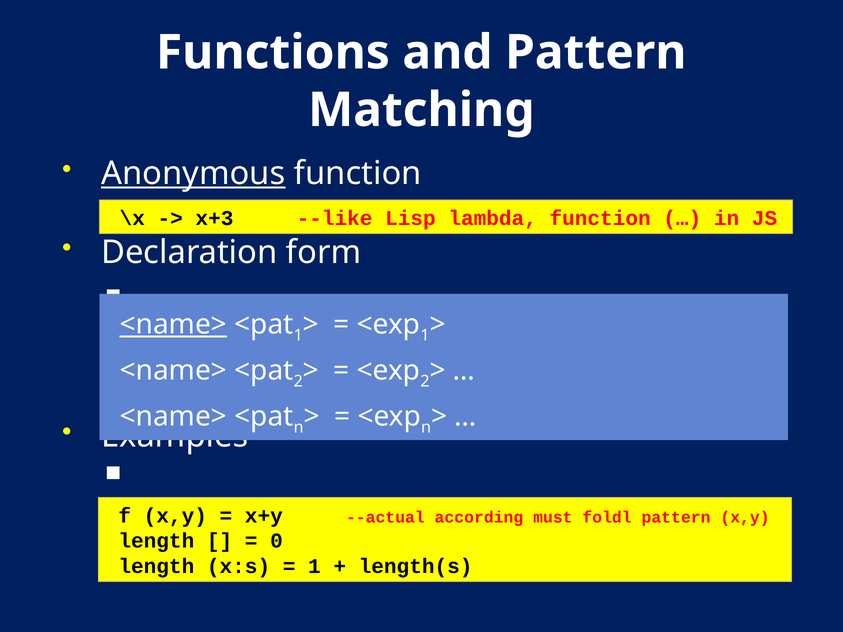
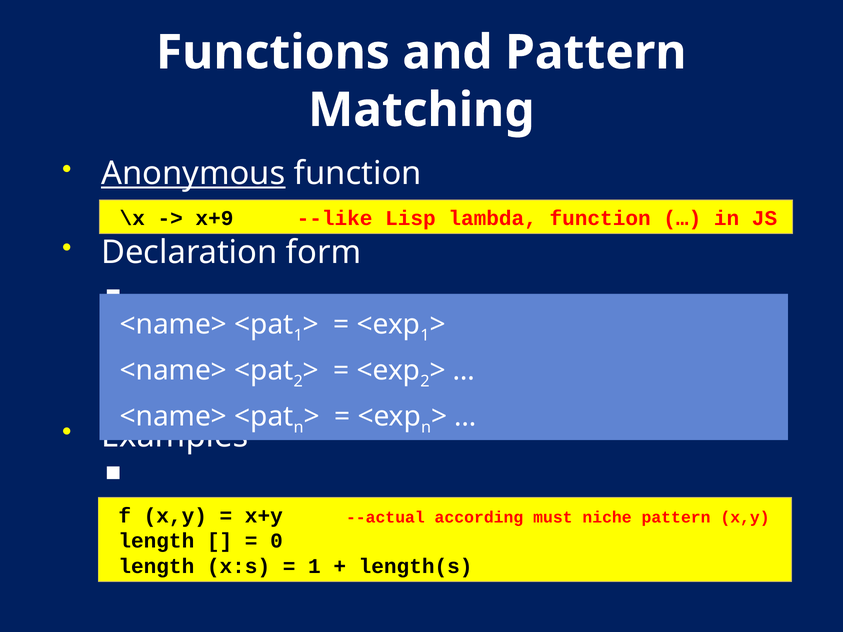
x+3: x+3 -> x+9
<name> at (173, 325) underline: present -> none
foldl: foldl -> niche
